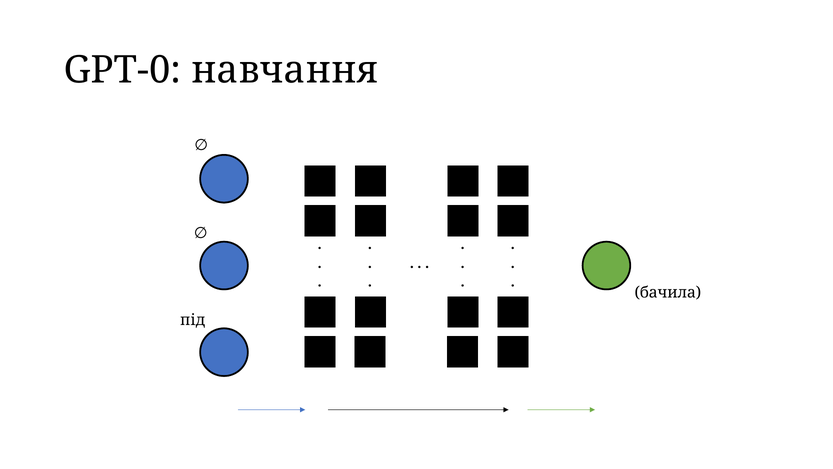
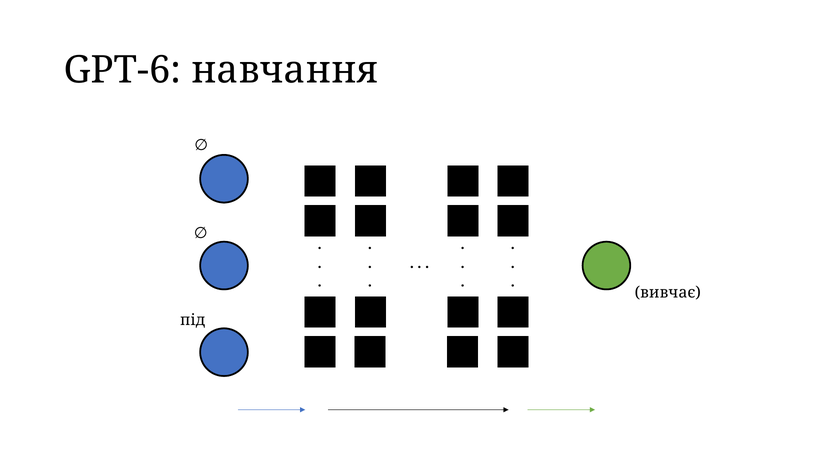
GPT-0: GPT-0 -> GPT-6
бачила: бачила -> вивчає
